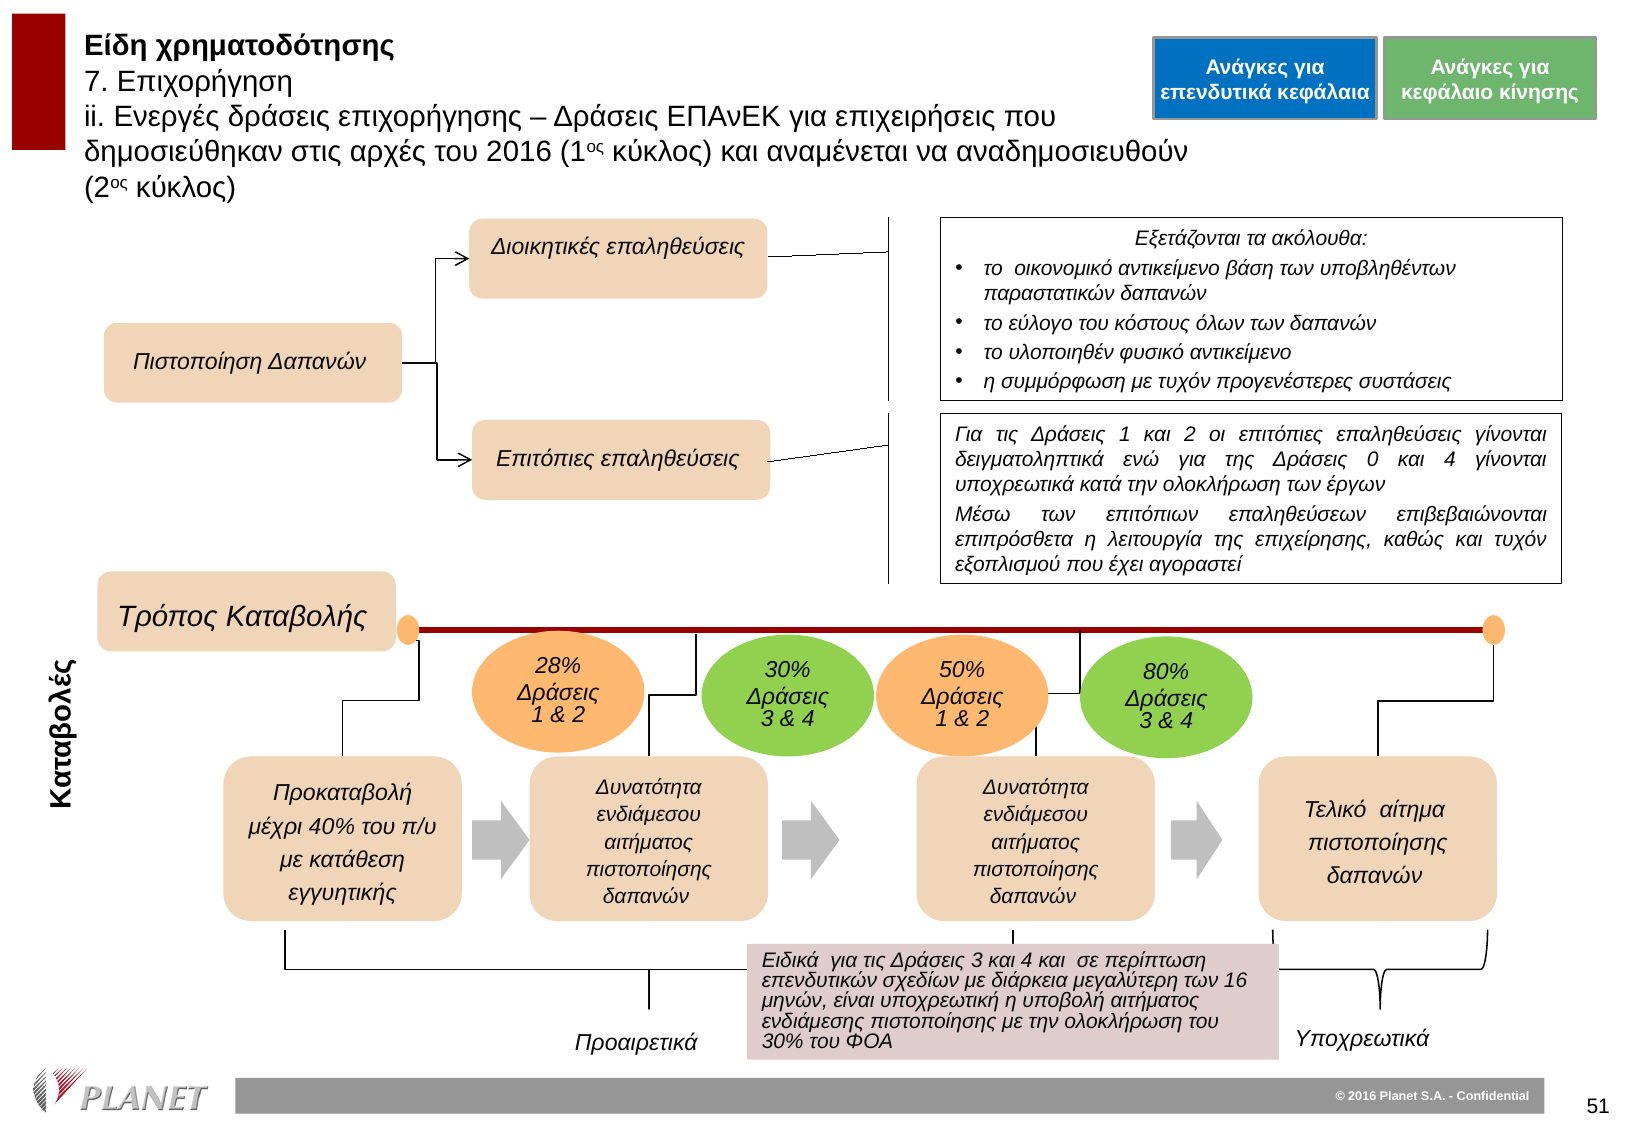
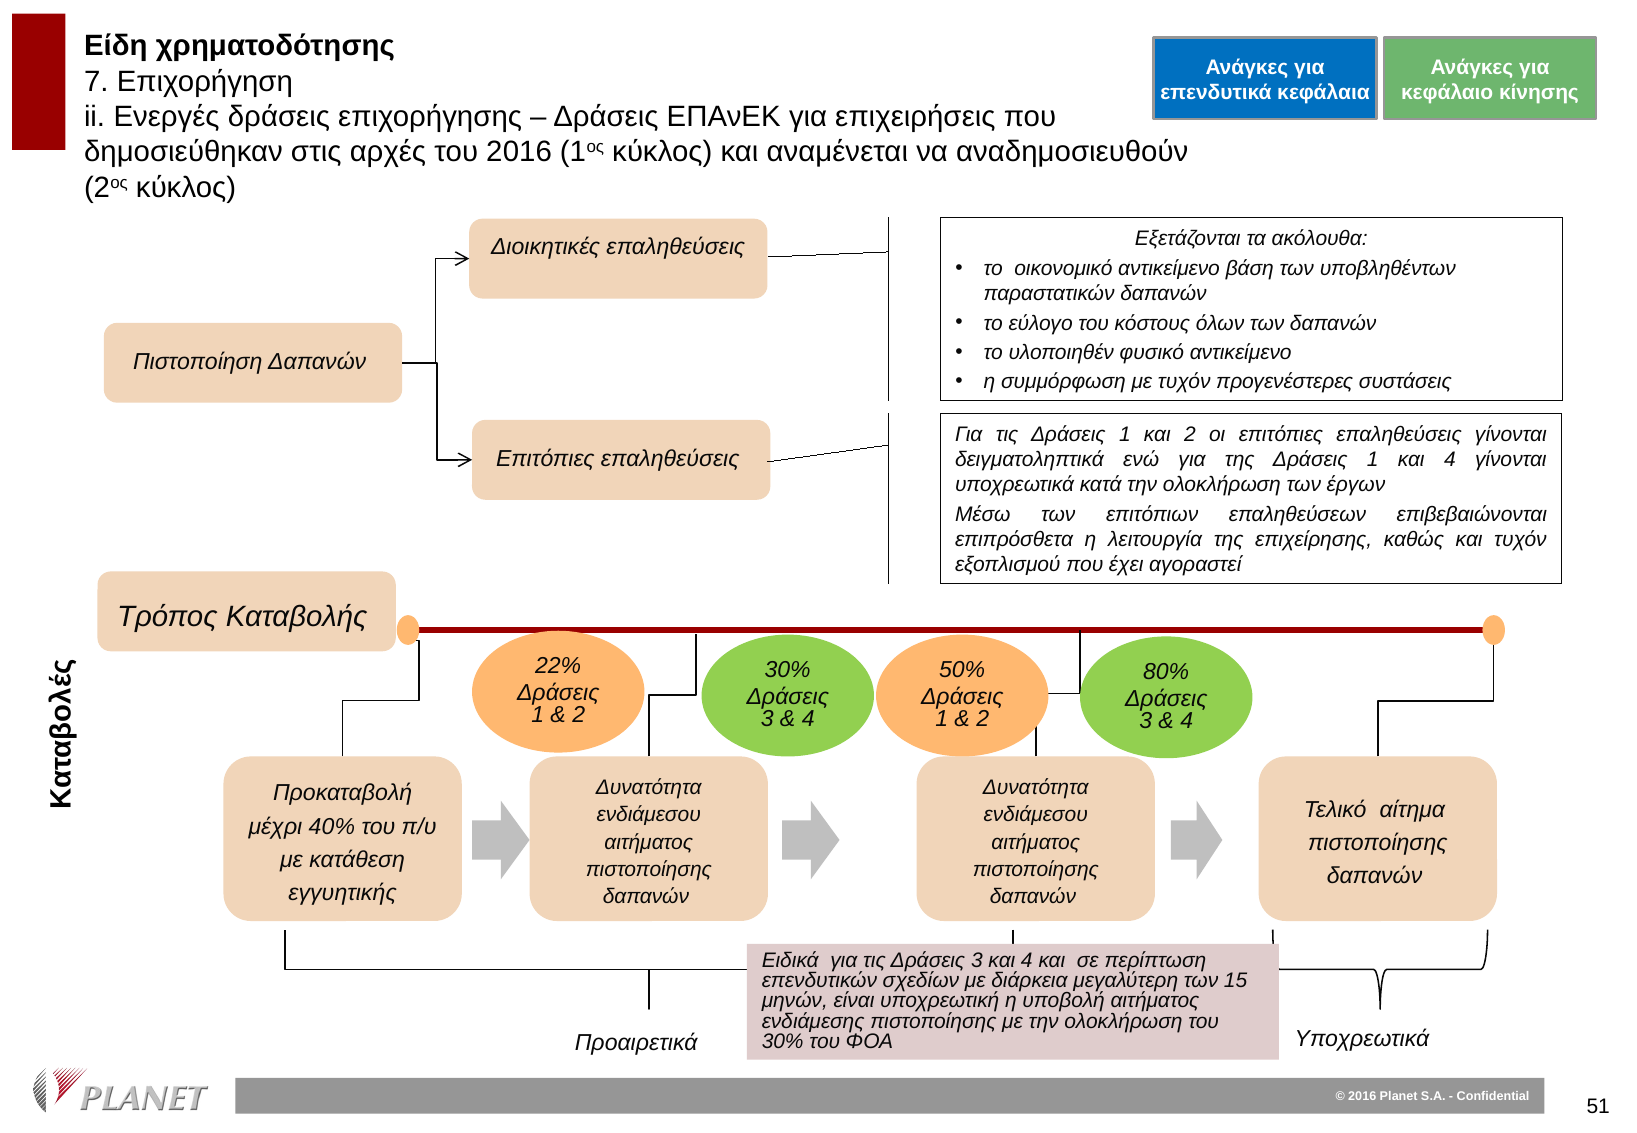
της Δράσεις 0: 0 -> 1
28%: 28% -> 22%
16: 16 -> 15
